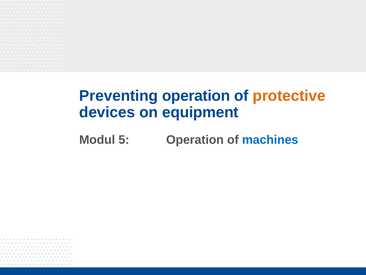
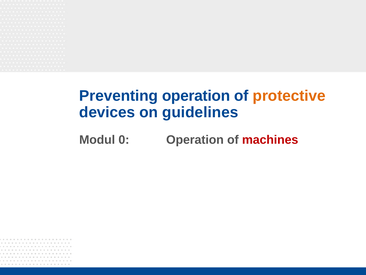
equipment: equipment -> guidelines
5: 5 -> 0
machines colour: blue -> red
